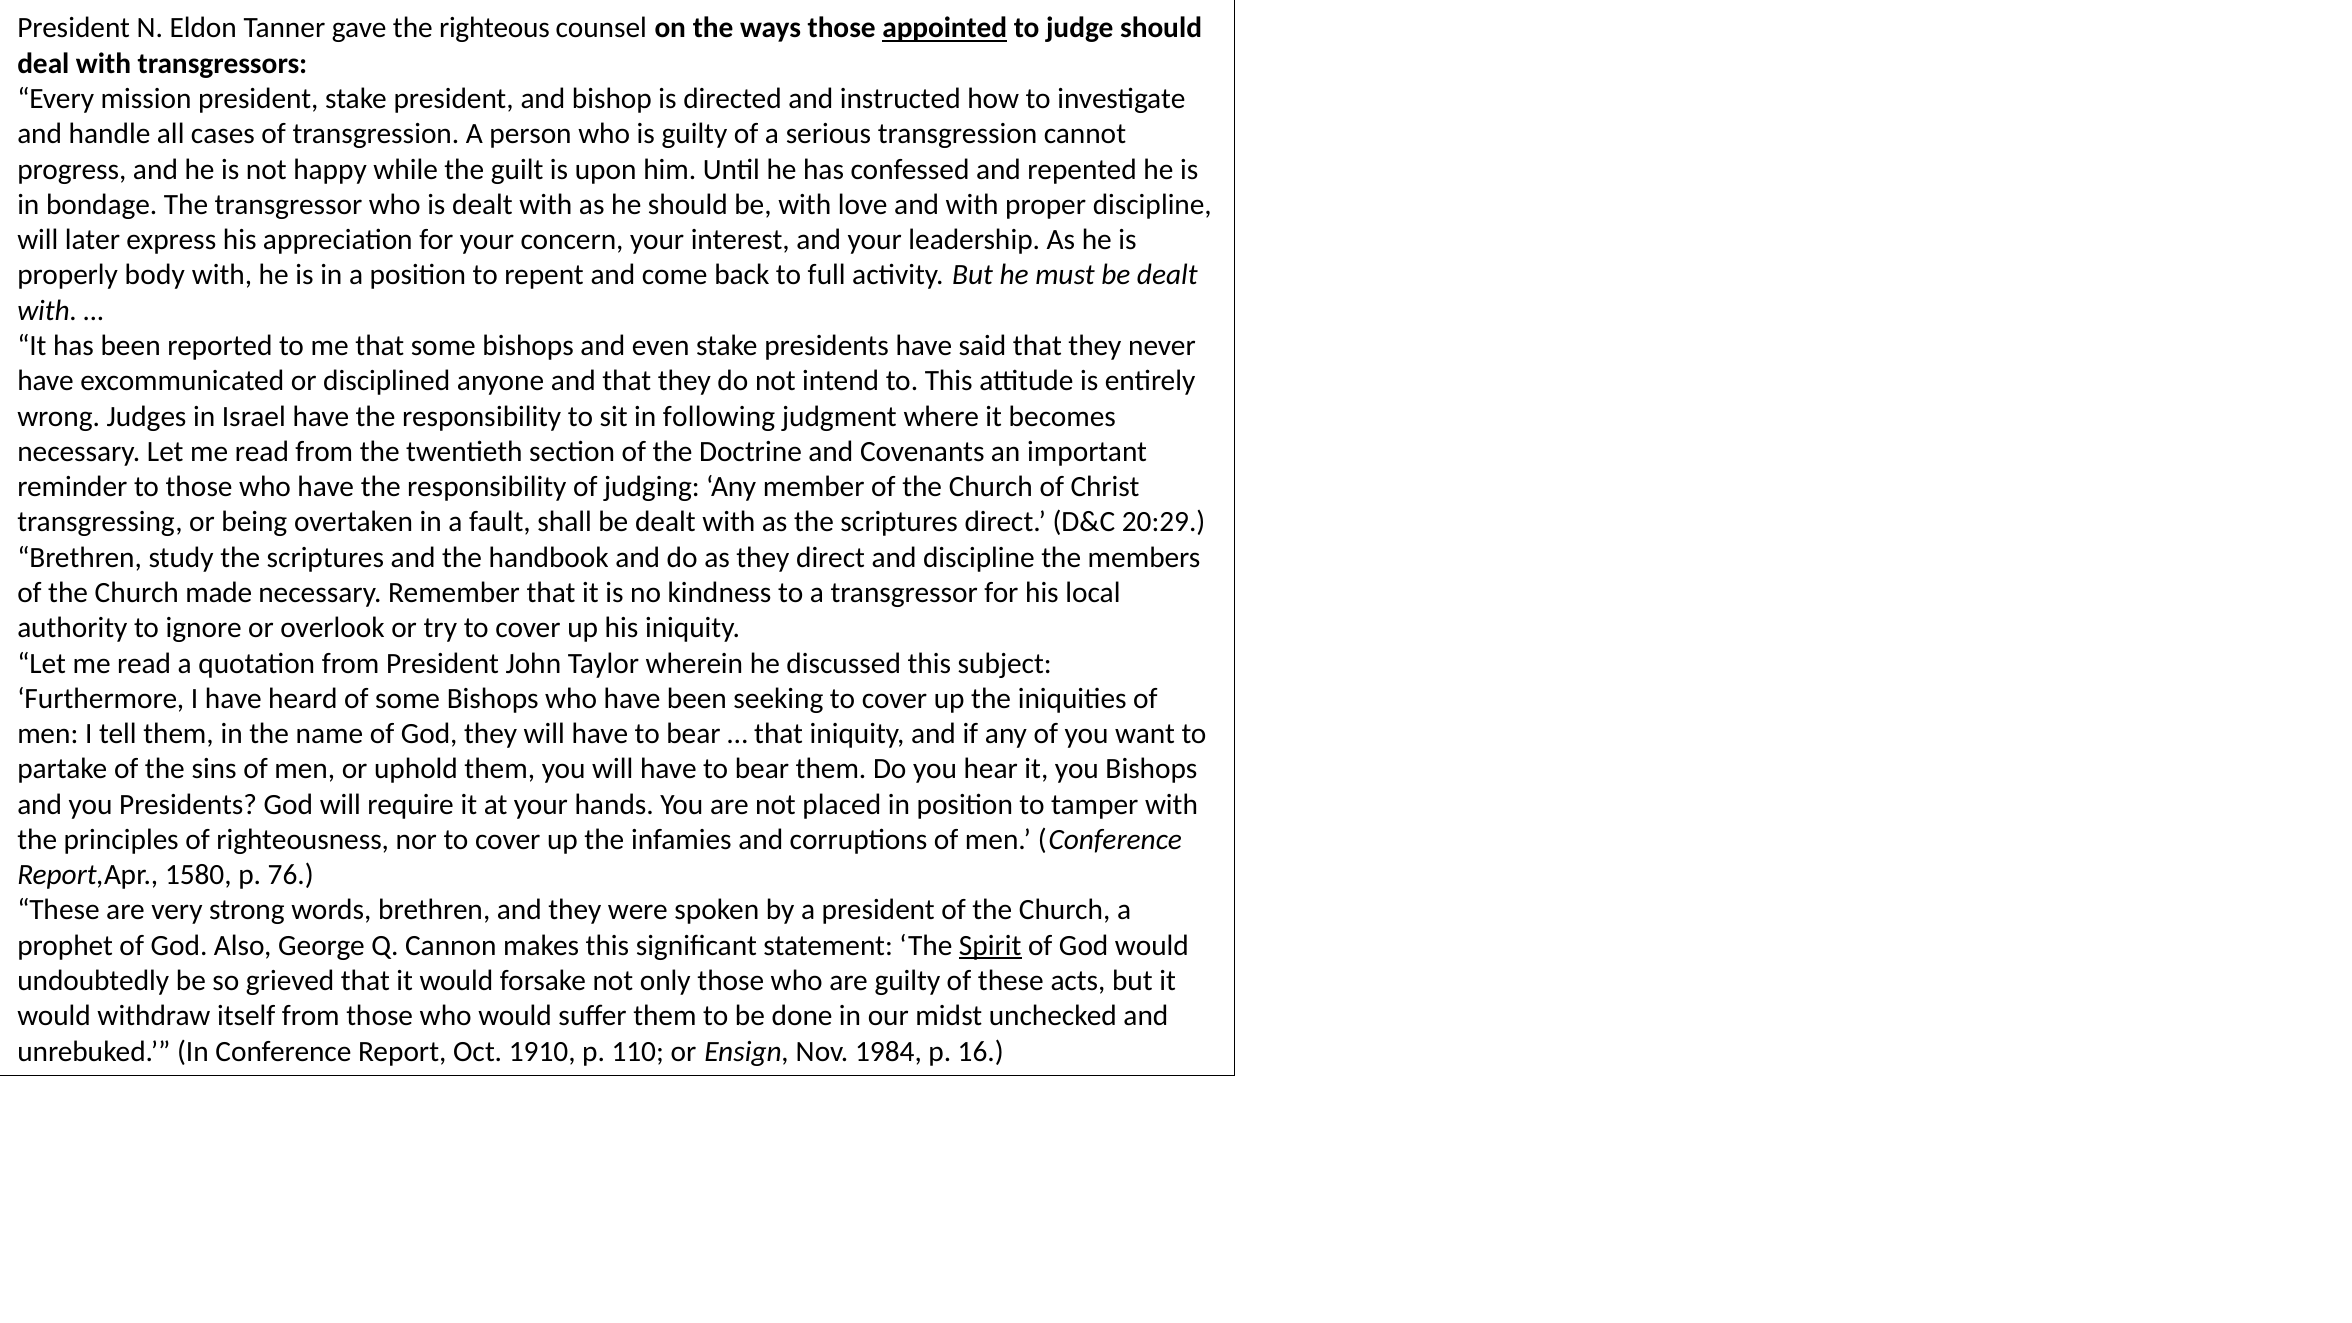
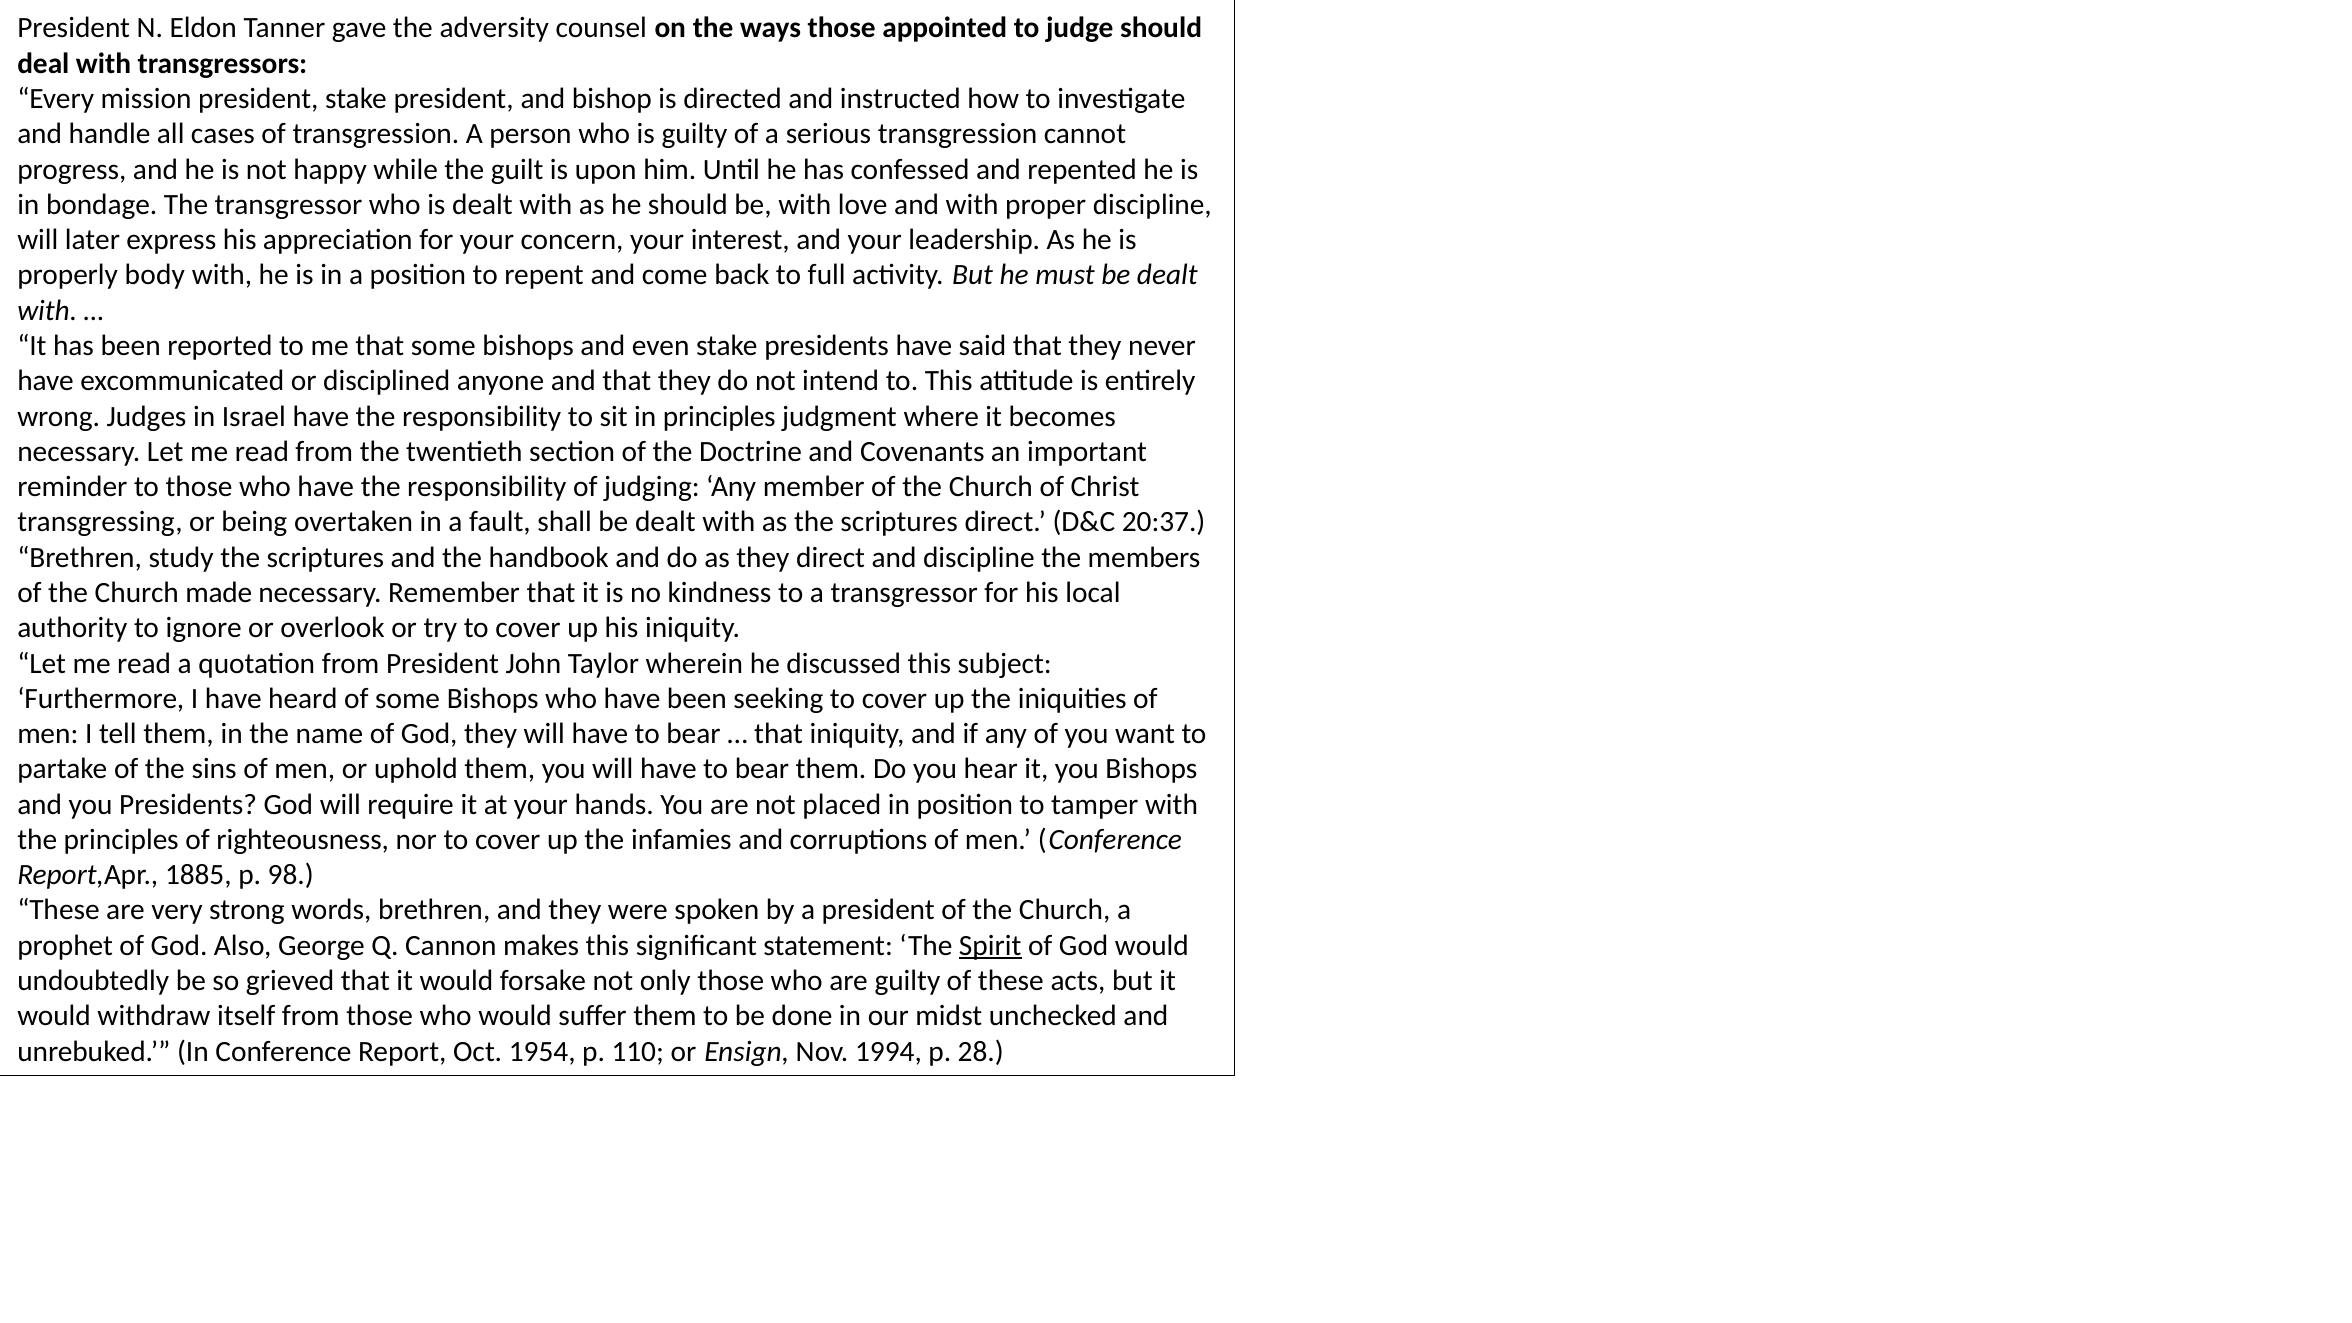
righteous: righteous -> adversity
appointed underline: present -> none
in following: following -> principles
20:29: 20:29 -> 20:37
1580: 1580 -> 1885
76: 76 -> 98
1910: 1910 -> 1954
1984: 1984 -> 1994
16: 16 -> 28
